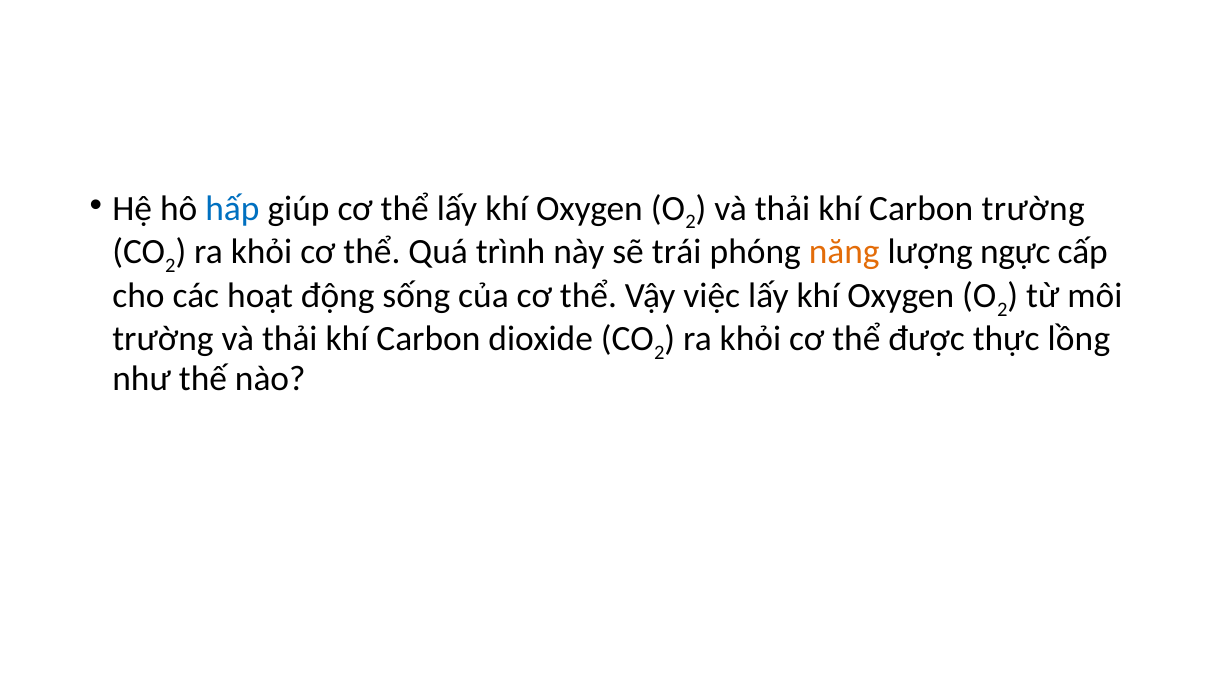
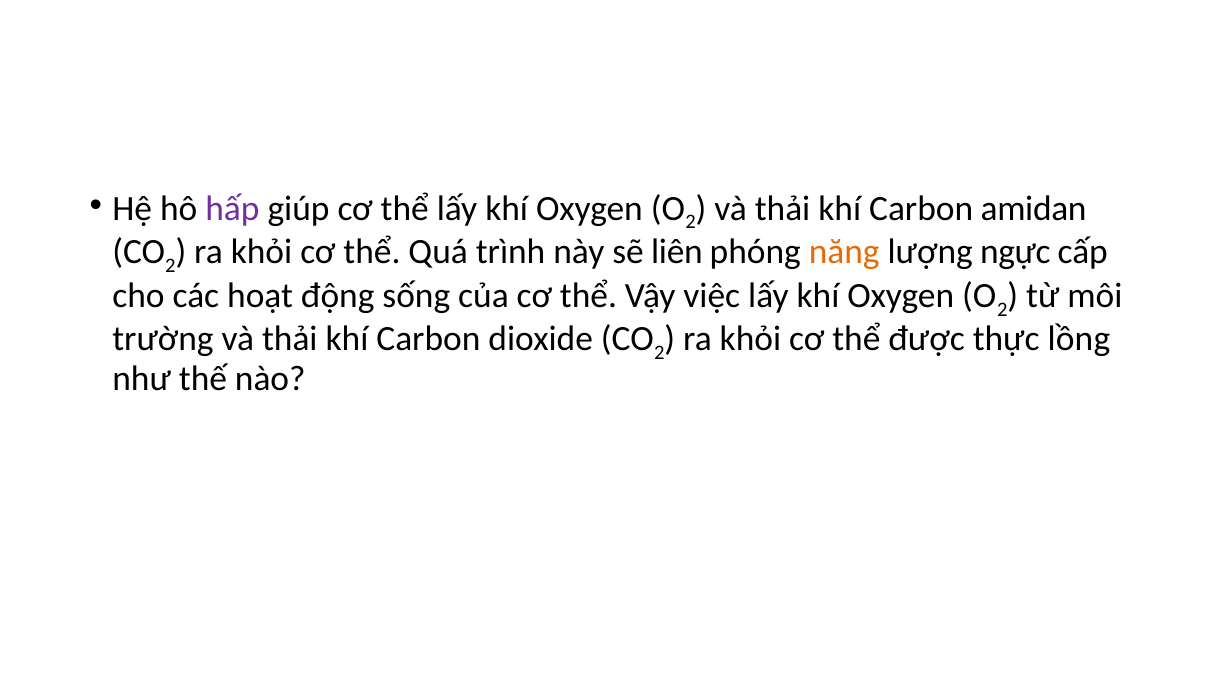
hấp colour: blue -> purple
Carbon trường: trường -> amidan
trái: trái -> liên
